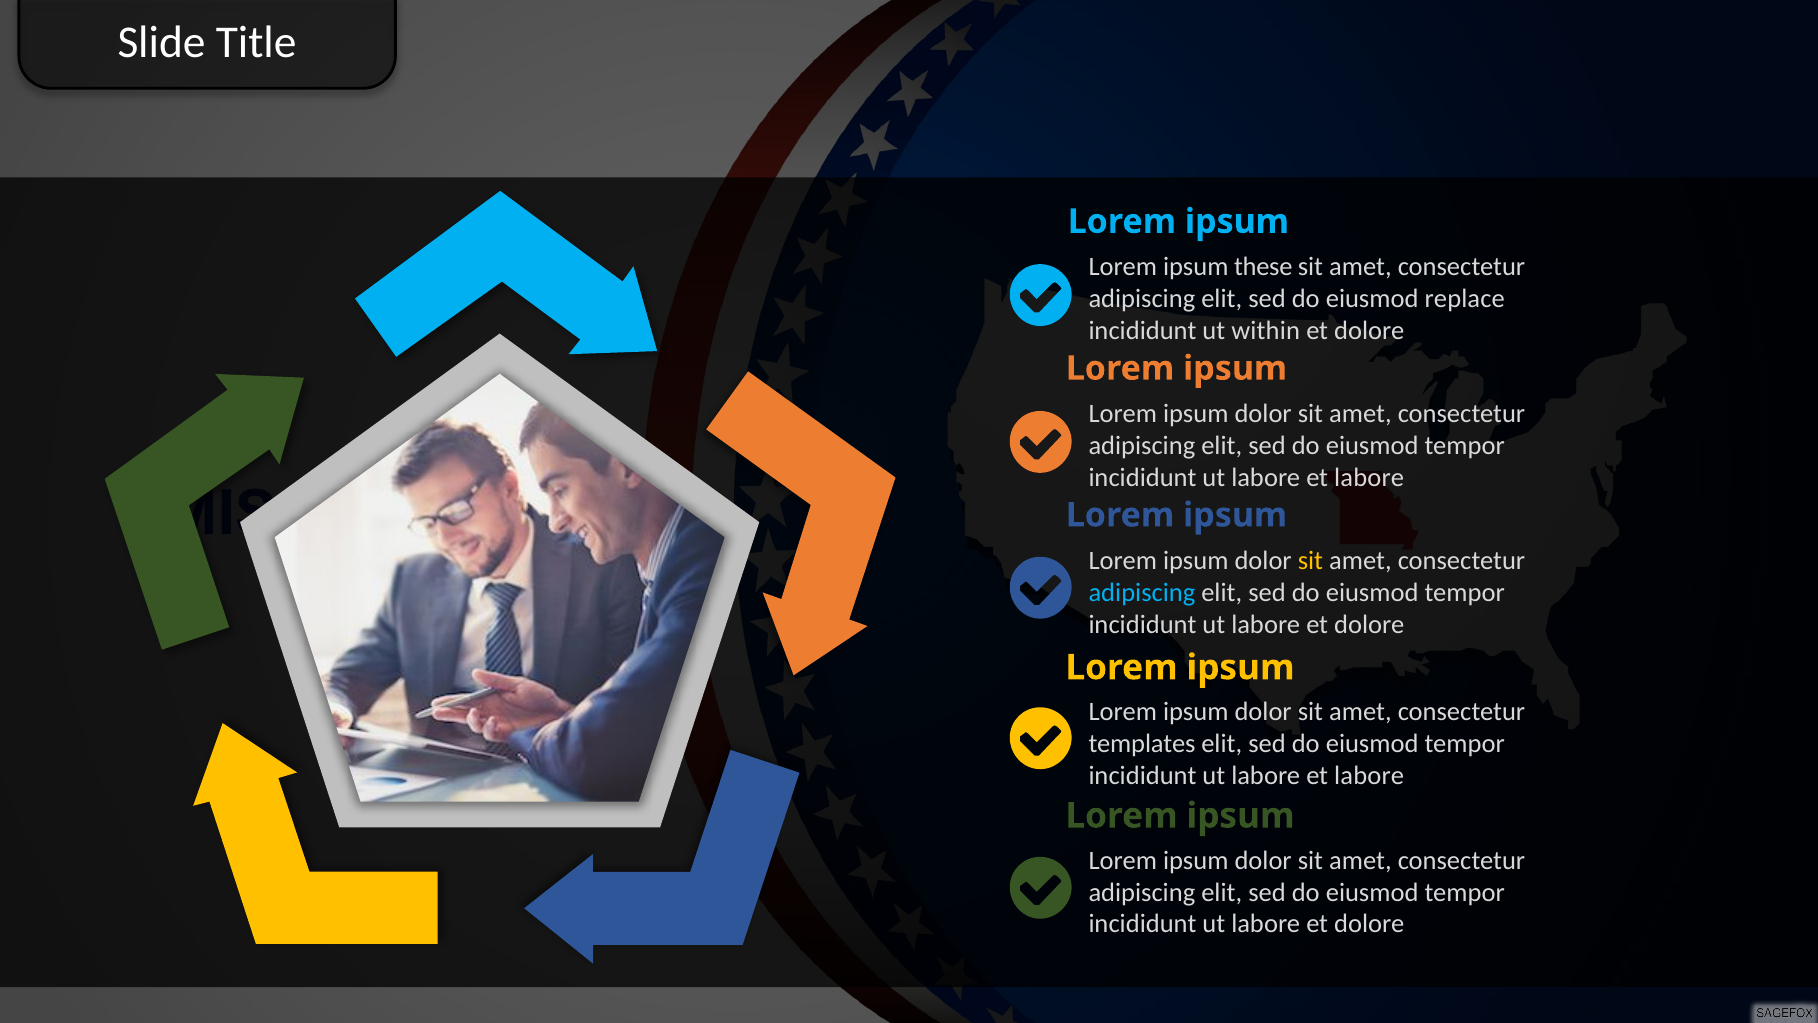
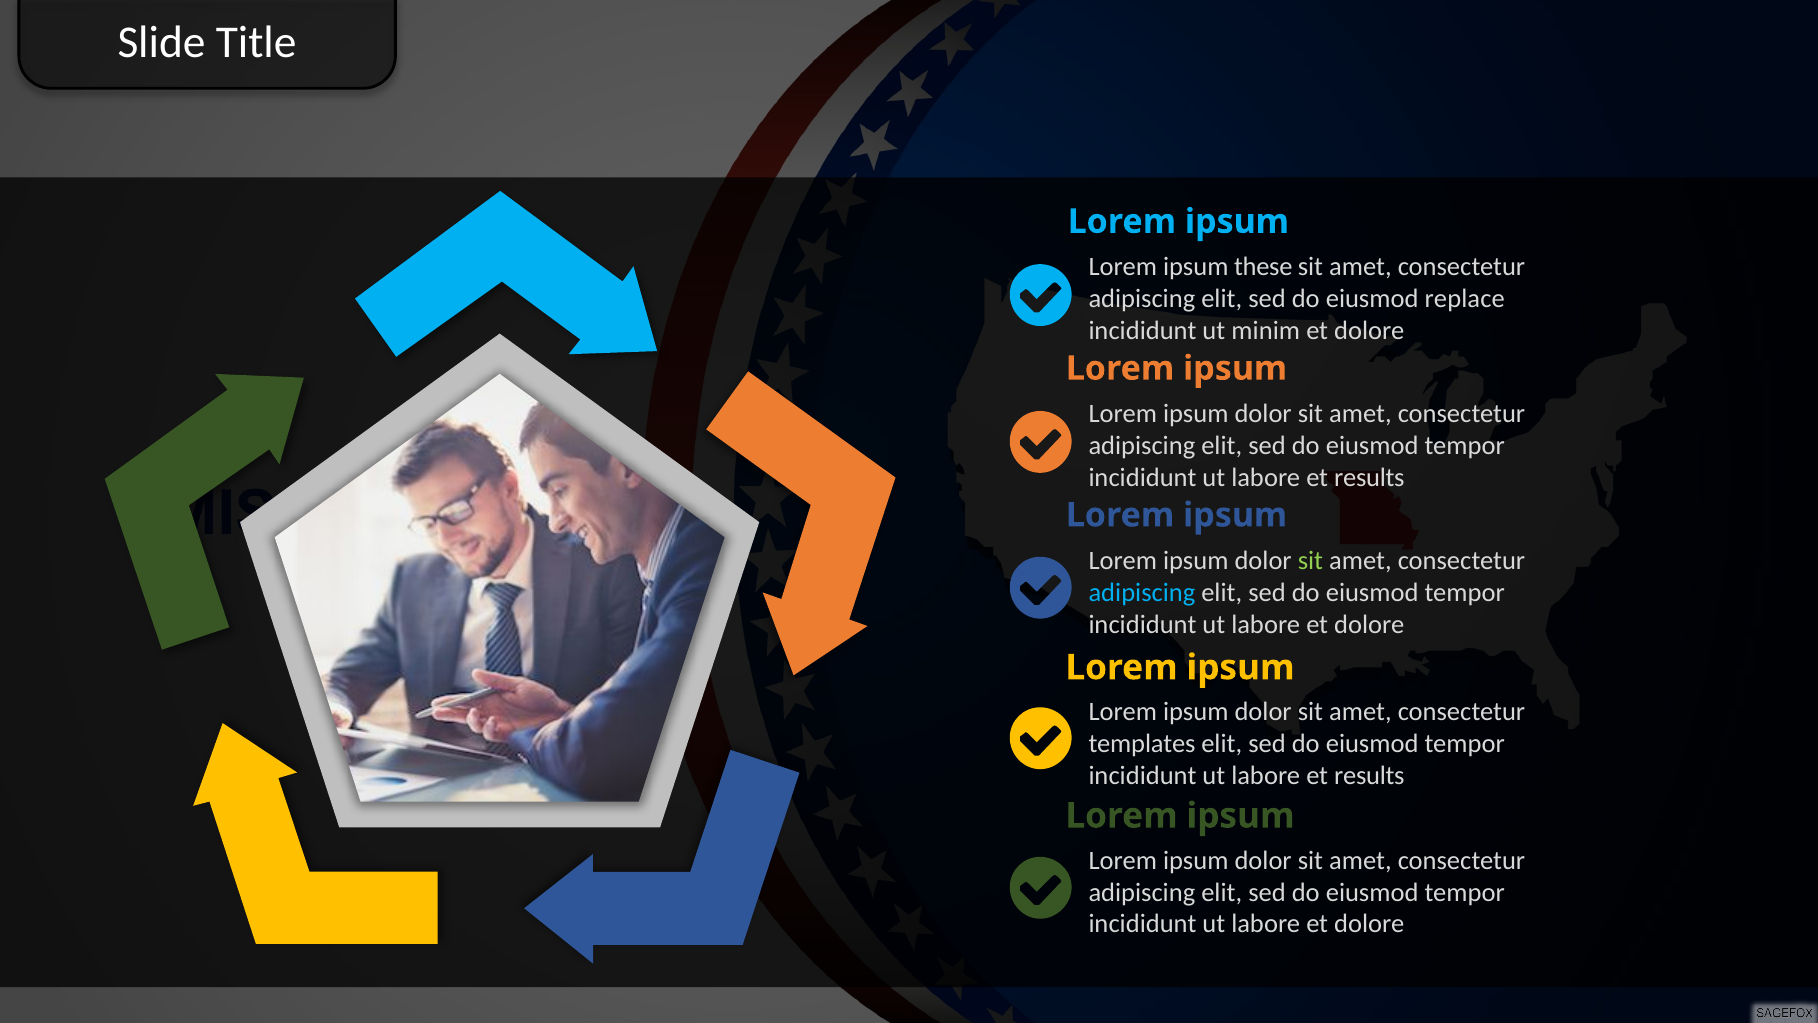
within: within -> minim
labore at (1369, 477): labore -> results
sit at (1310, 560) colour: yellow -> light green
labore at (1369, 776): labore -> results
